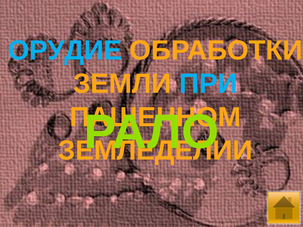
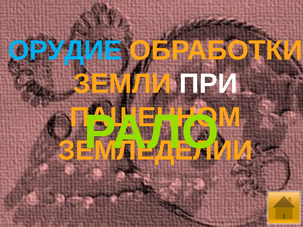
ПРИ colour: light blue -> white
